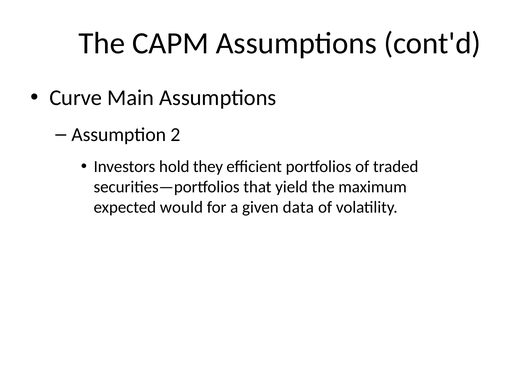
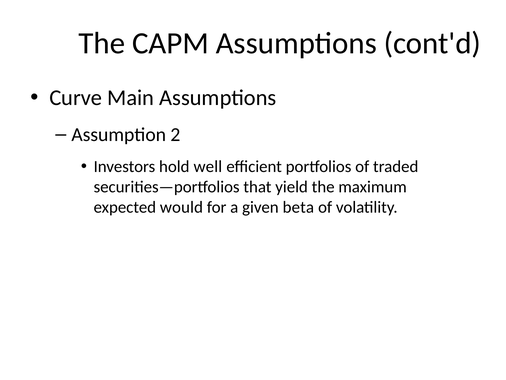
they: they -> well
data: data -> beta
